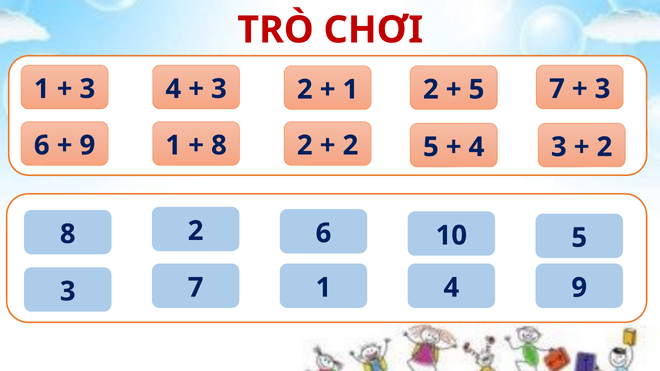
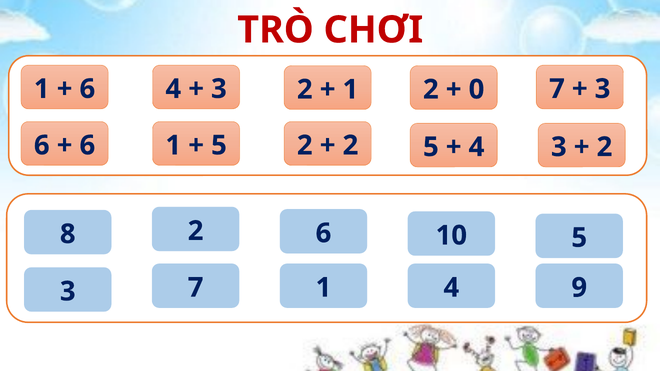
3 at (87, 89): 3 -> 6
5 at (476, 90): 5 -> 0
9 at (87, 145): 9 -> 6
8 at (219, 145): 8 -> 5
